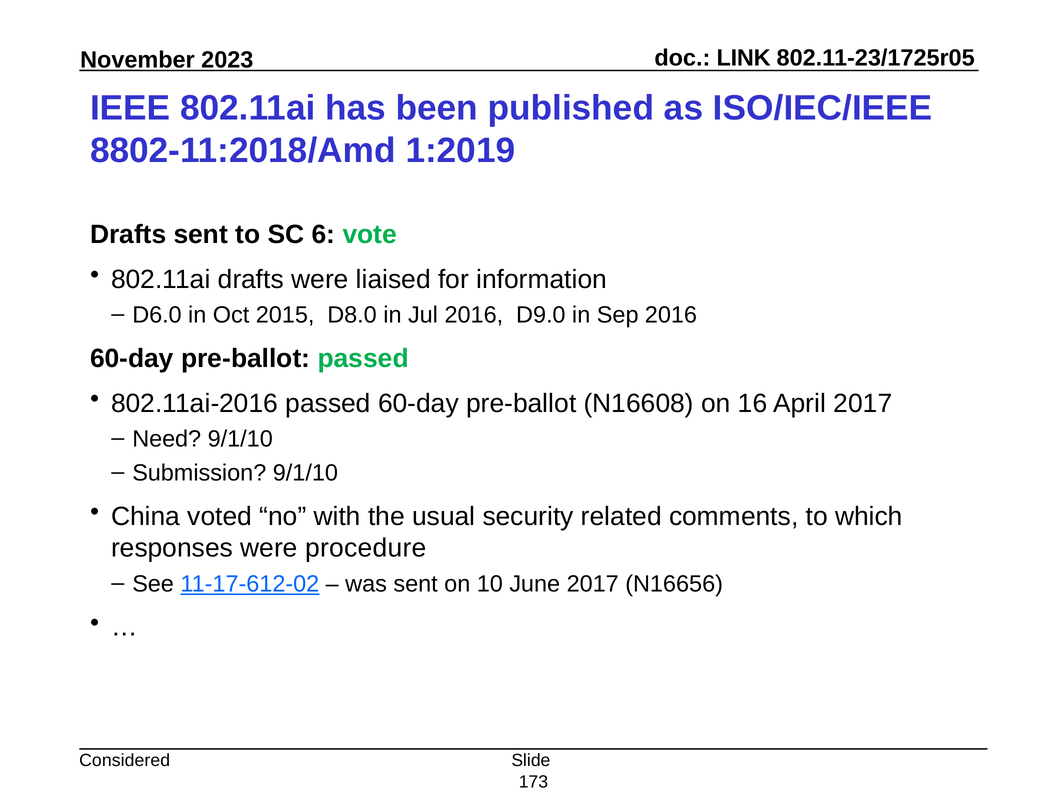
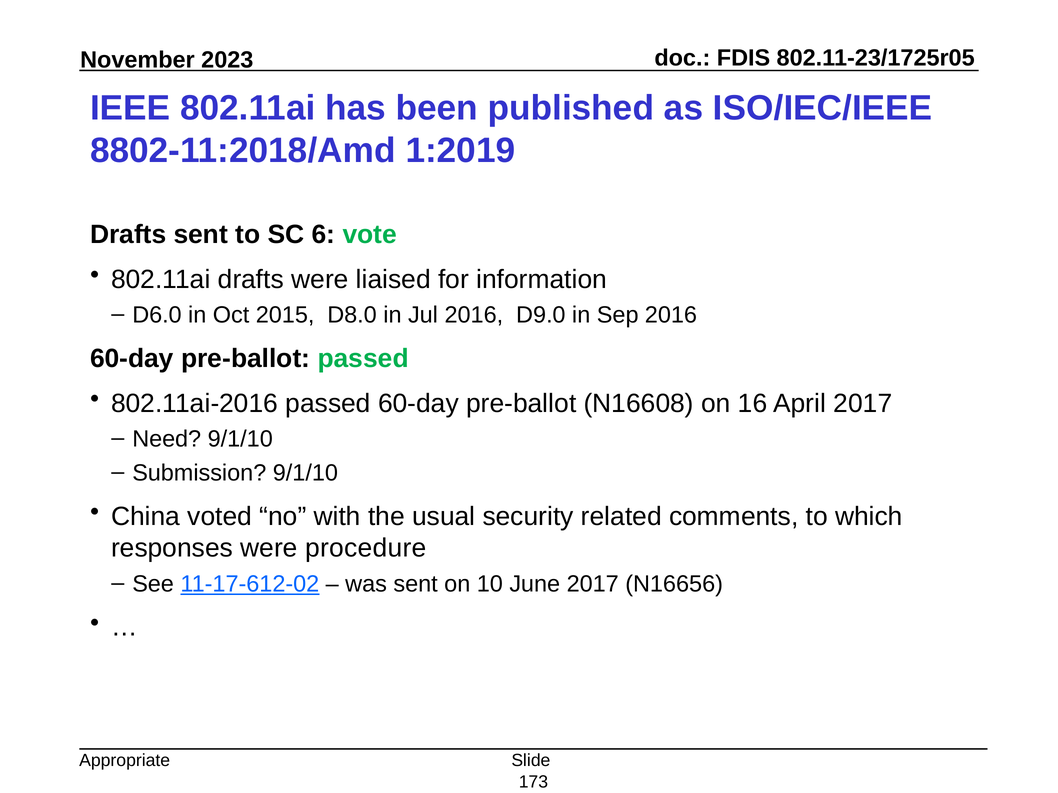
LINK: LINK -> FDIS
Considered: Considered -> Appropriate
